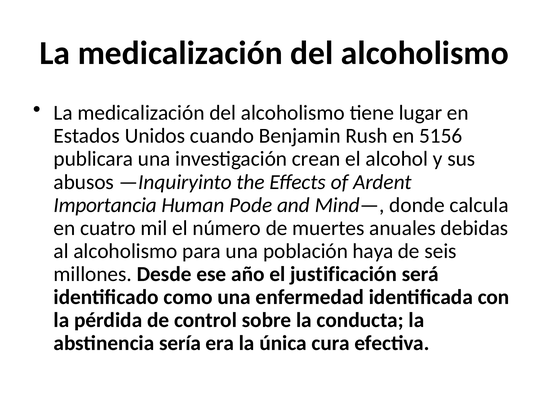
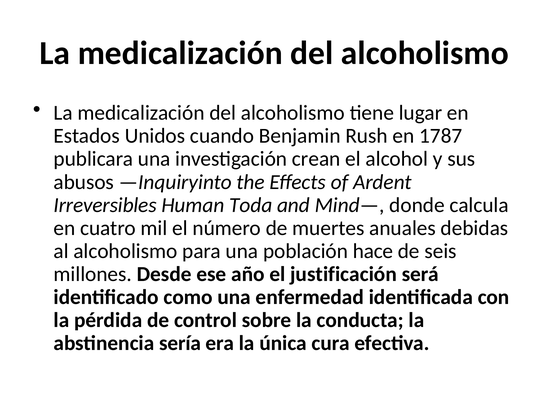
5156: 5156 -> 1787
Importancia: Importancia -> Irreversibles
Pode: Pode -> Toda
haya: haya -> hace
